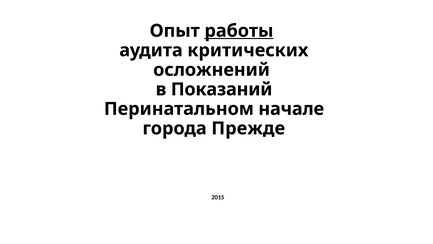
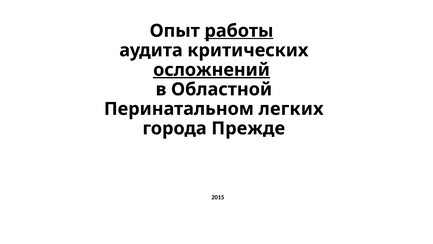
осложнений underline: none -> present
Показаний: Показаний -> Областной
начале: начале -> легких
